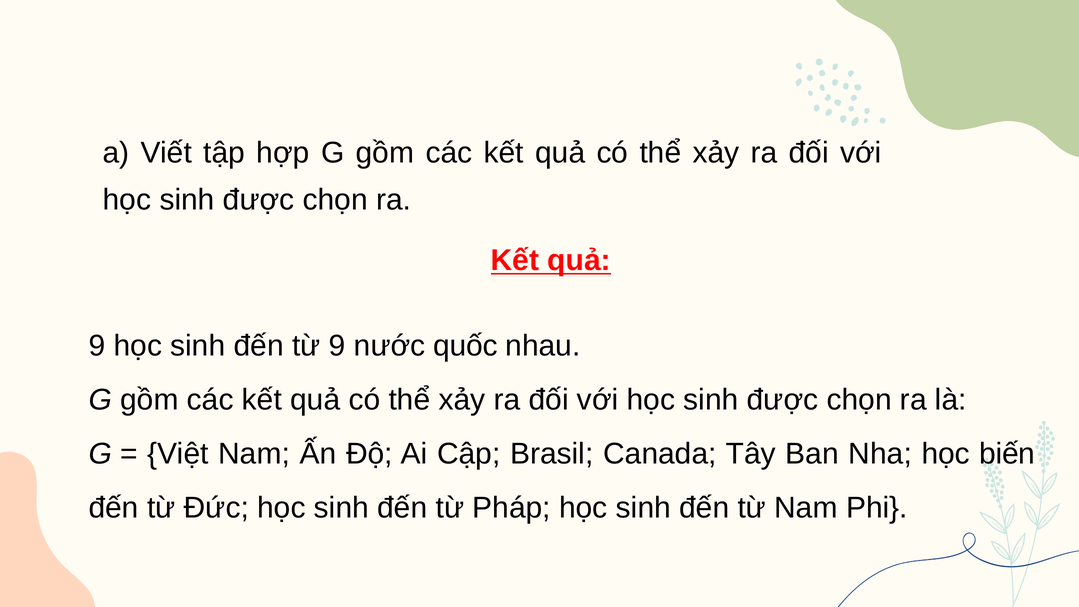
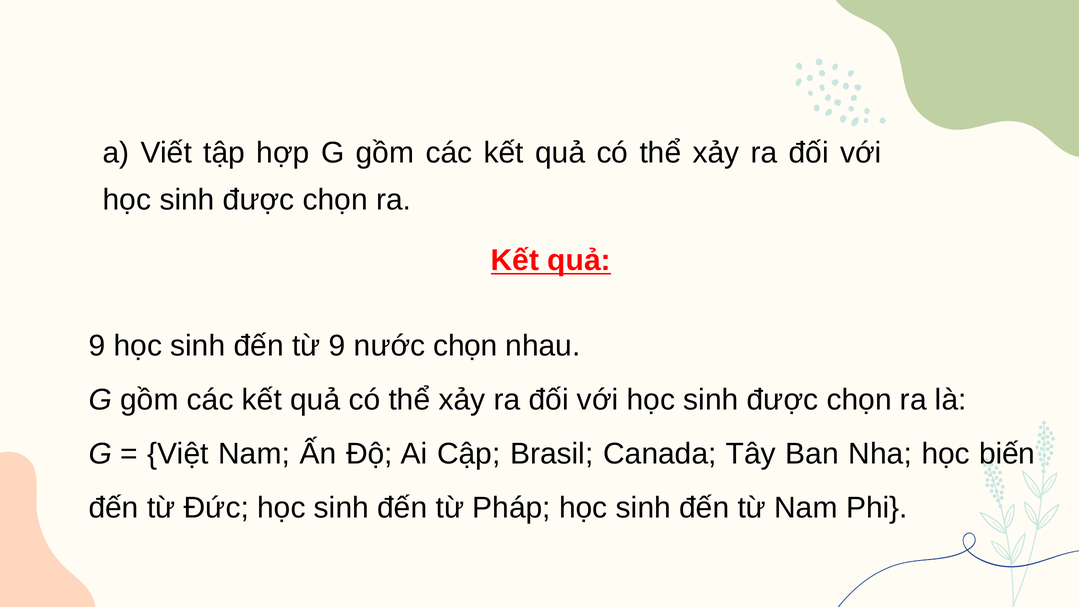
nước quốc: quốc -> chọn
